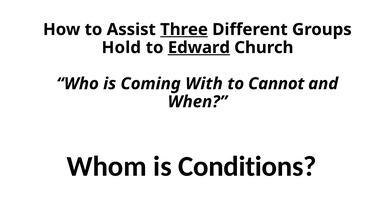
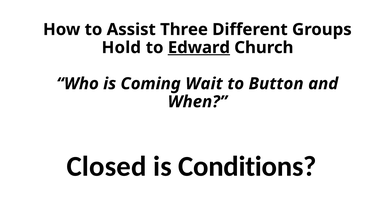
Three underline: present -> none
With: With -> Wait
Cannot: Cannot -> Button
Whom: Whom -> Closed
